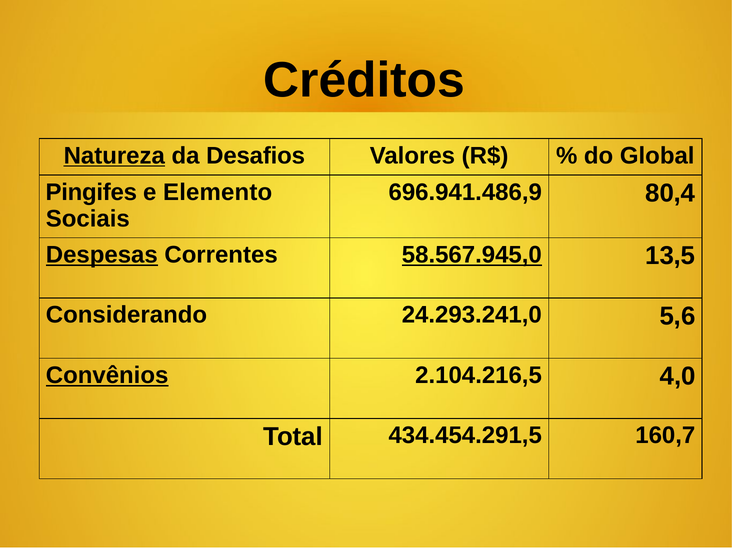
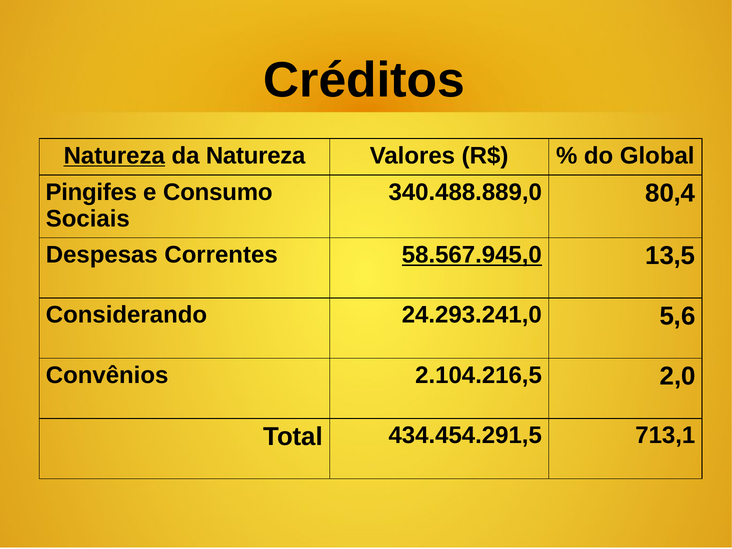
da Desafios: Desafios -> Natureza
Elemento: Elemento -> Consumo
696.941.486,9: 696.941.486,9 -> 340.488.889,0
Despesas underline: present -> none
Convênios underline: present -> none
4,0: 4,0 -> 2,0
160,7: 160,7 -> 713,1
